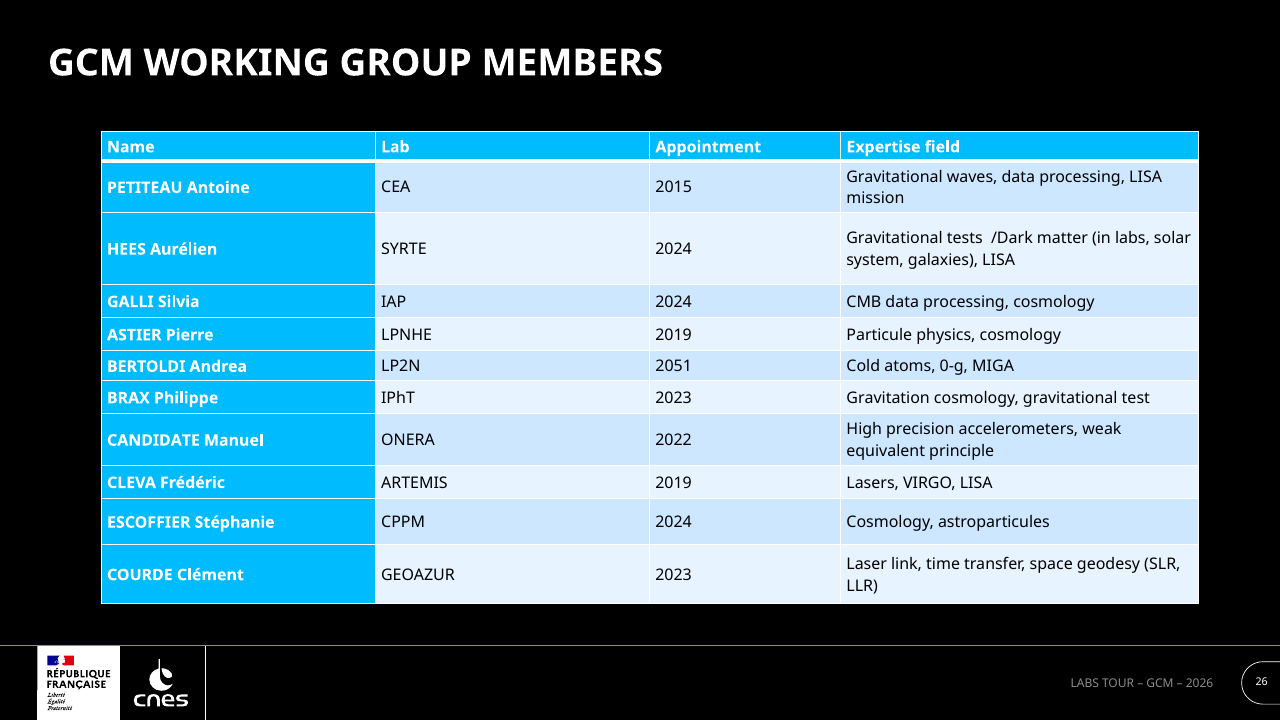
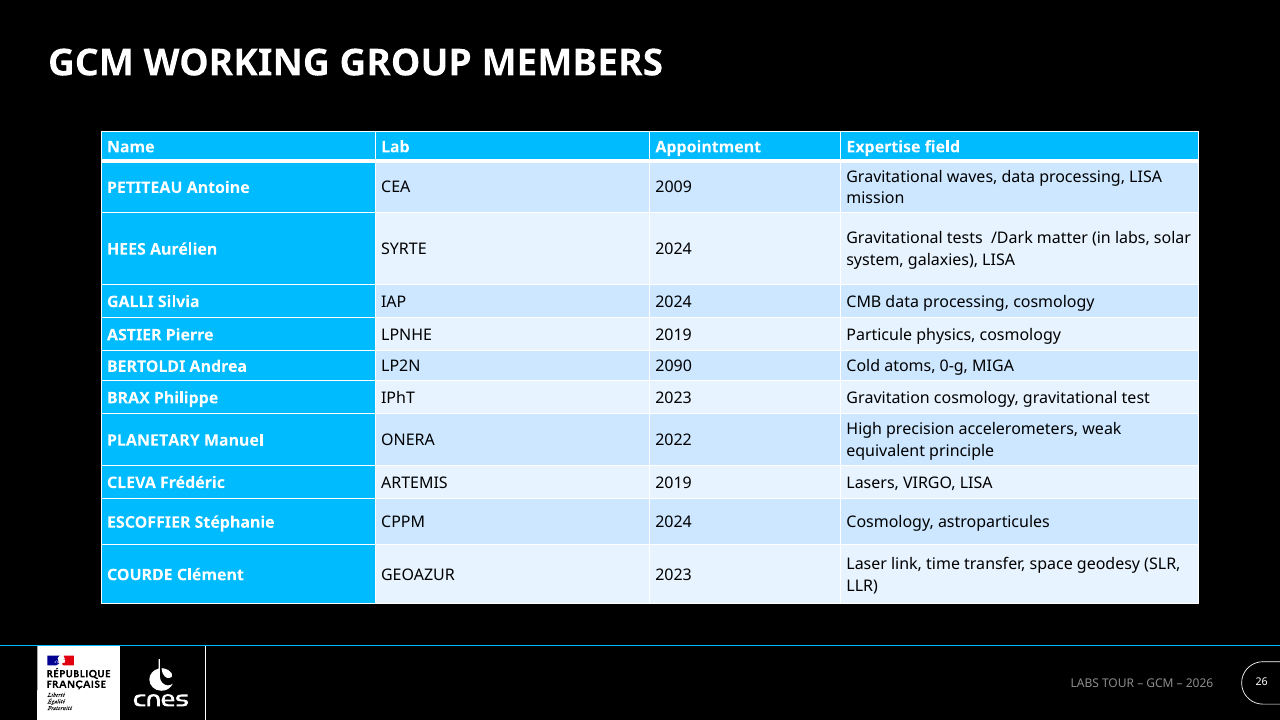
2015: 2015 -> 2009
2051: 2051 -> 2090
CANDIDATE: CANDIDATE -> PLANETARY
